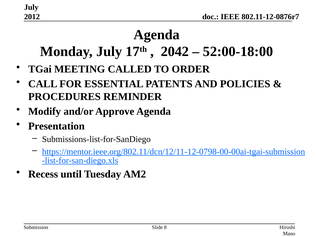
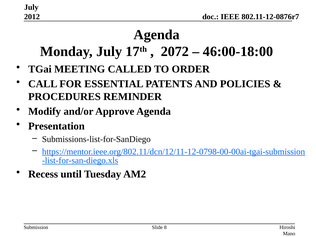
2042: 2042 -> 2072
52:00-18:00: 52:00-18:00 -> 46:00-18:00
